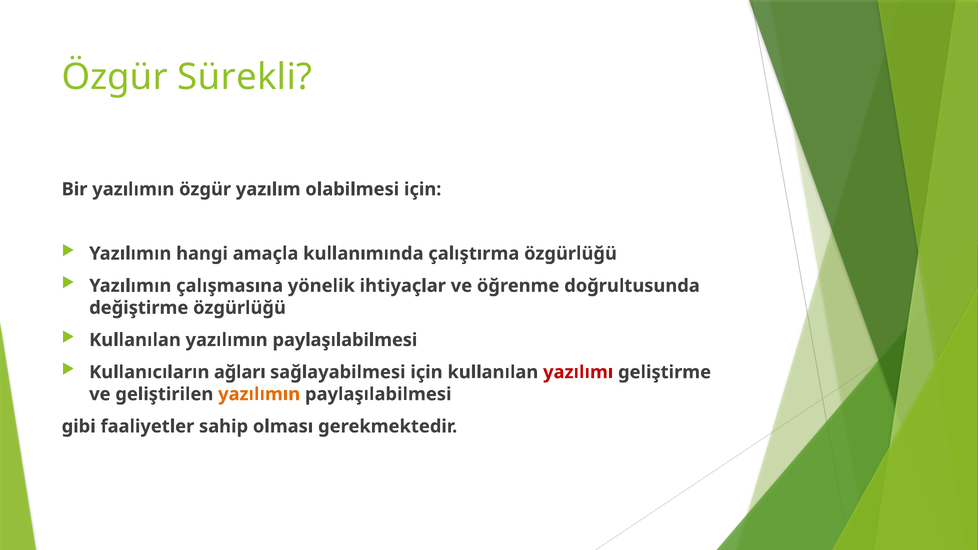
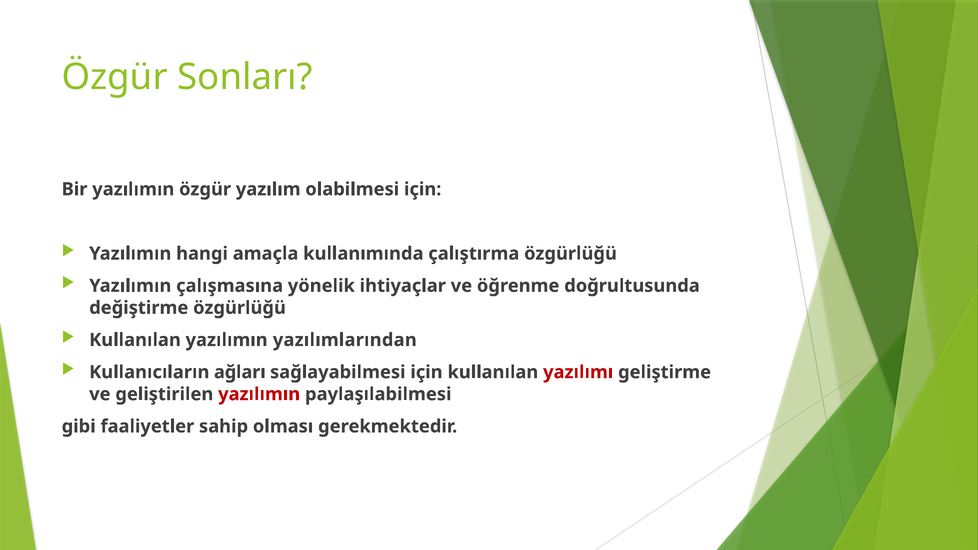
Sürekli: Sürekli -> Sonları
Kullanılan yazılımın paylaşılabilmesi: paylaşılabilmesi -> yazılımlarından
yazılımın at (259, 394) colour: orange -> red
